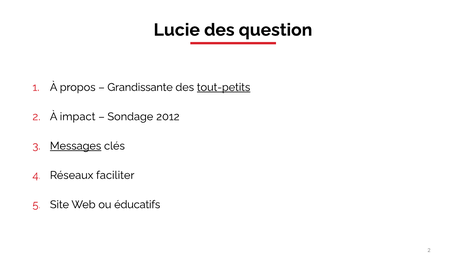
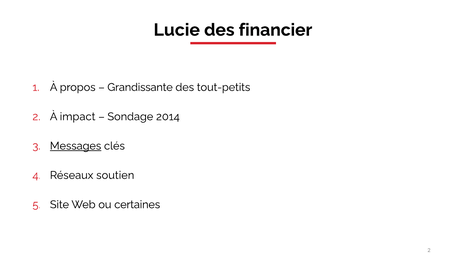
question: question -> financier
tout-petits underline: present -> none
2012: 2012 -> 2014
faciliter: faciliter -> soutien
éducatifs: éducatifs -> certaines
